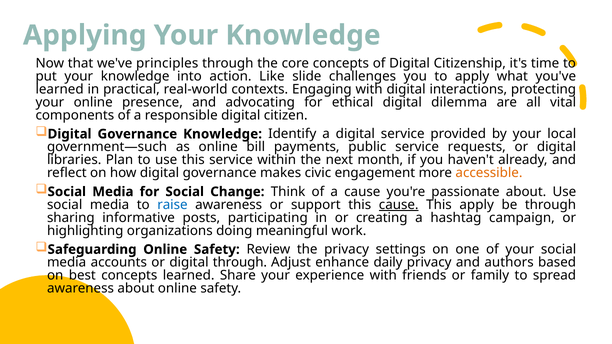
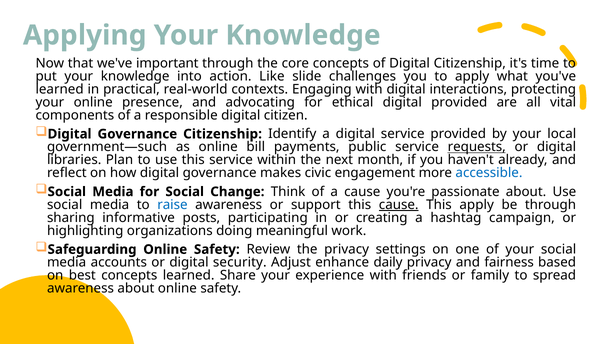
principles: principles -> important
digital dilemma: dilemma -> provided
Governance Knowledge: Knowledge -> Citizenship
requests underline: none -> present
accessible colour: orange -> blue
digital through: through -> security
authors: authors -> fairness
